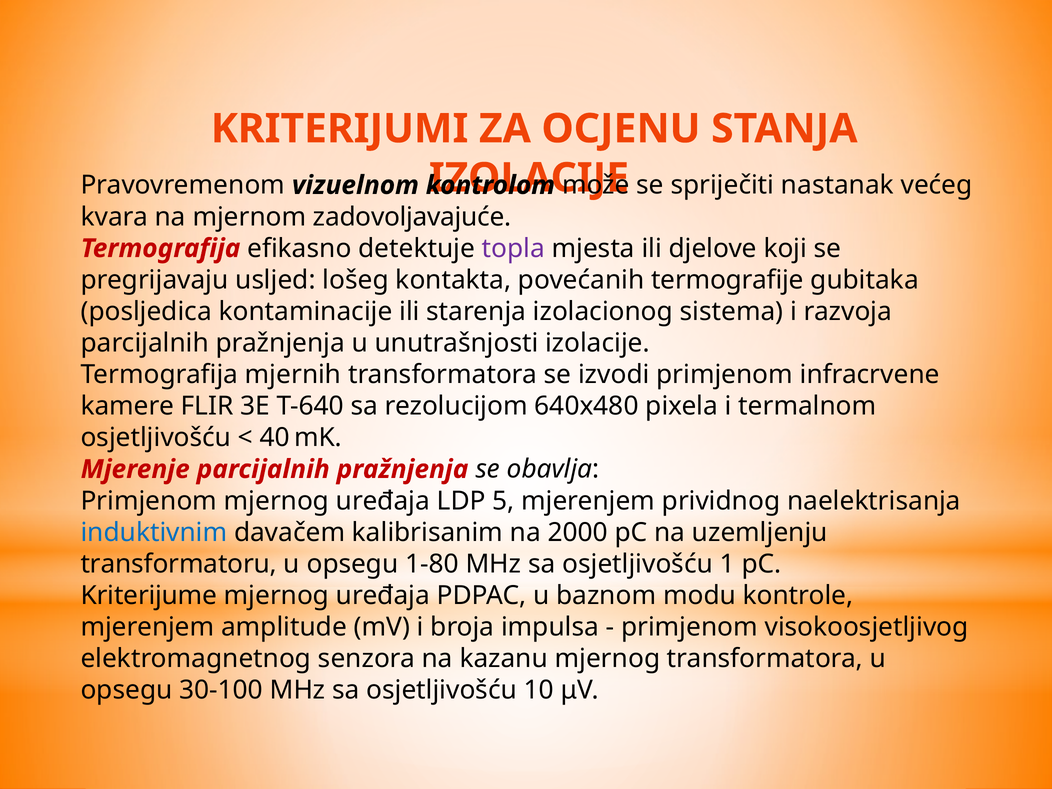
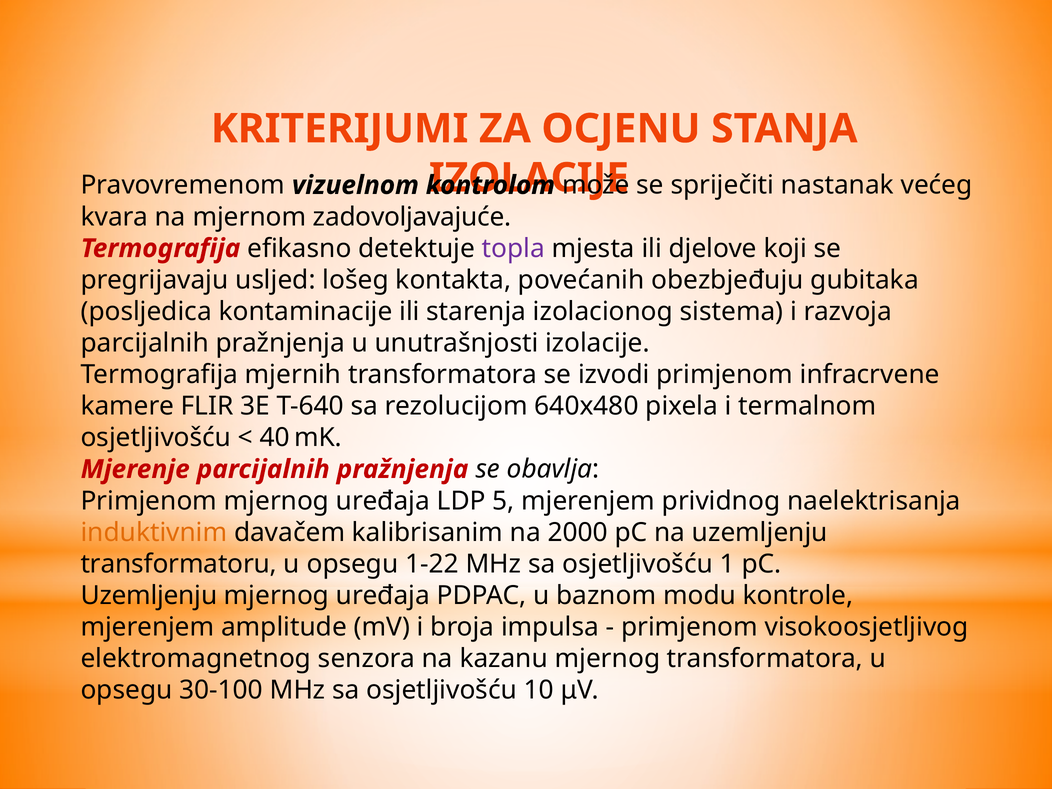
termografije: termografije -> obezbjeđuju
induktivnim colour: blue -> orange
1-80: 1-80 -> 1-22
Kriterijume at (149, 596): Kriterijume -> Uzemljenju
